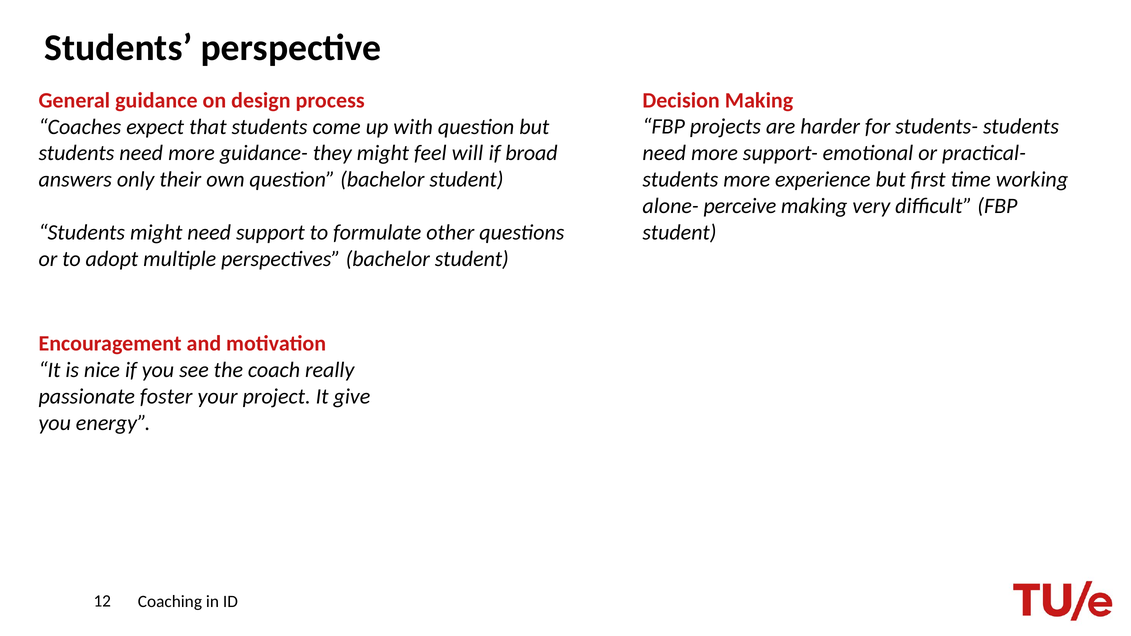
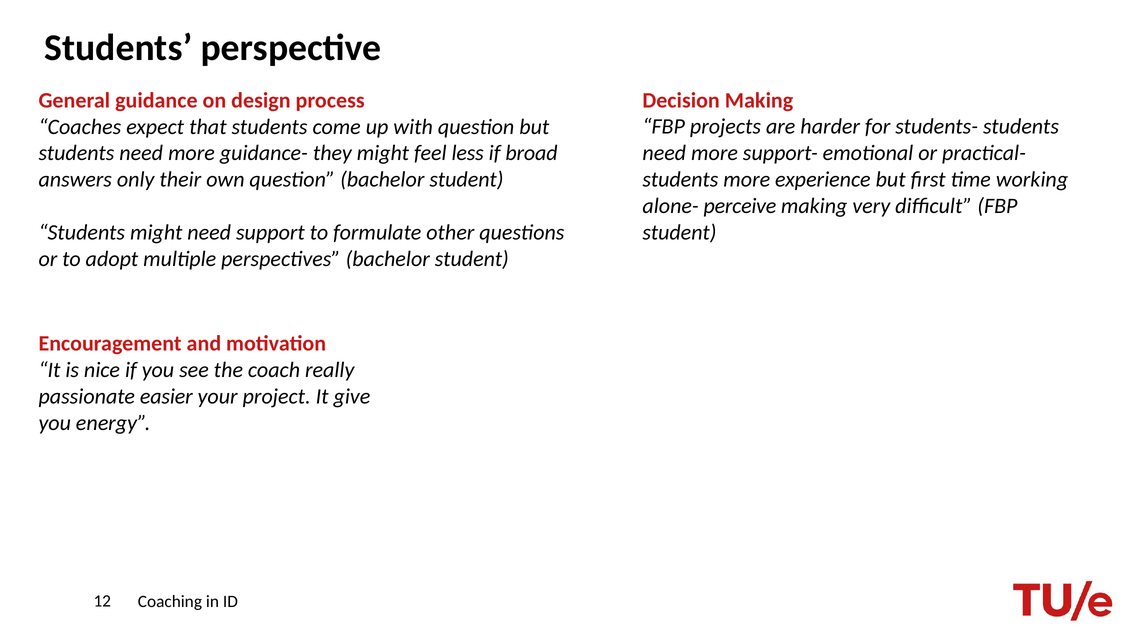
will: will -> less
foster: foster -> easier
